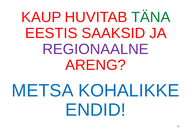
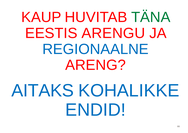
SAAKSID: SAAKSID -> ARENGU
REGIONAALNE colour: purple -> blue
METSA: METSA -> AITAKS
